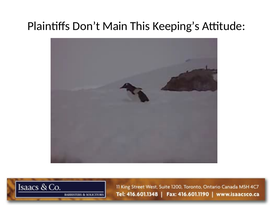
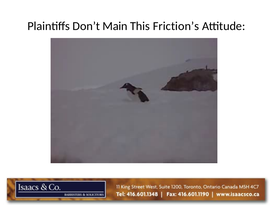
Keeping’s: Keeping’s -> Friction’s
